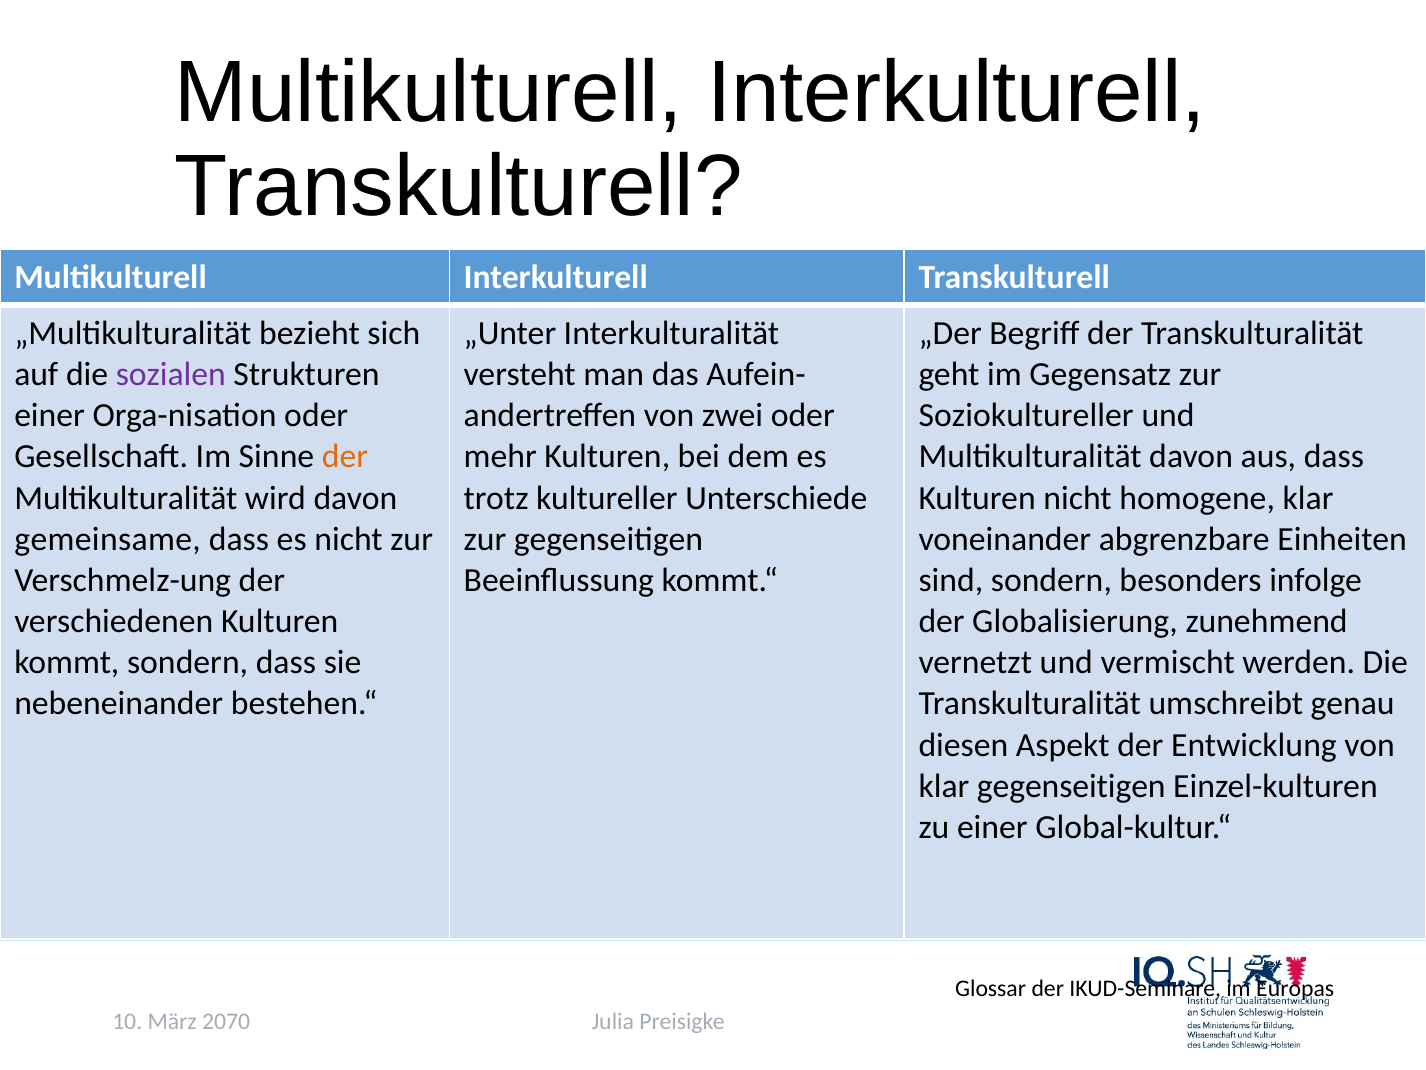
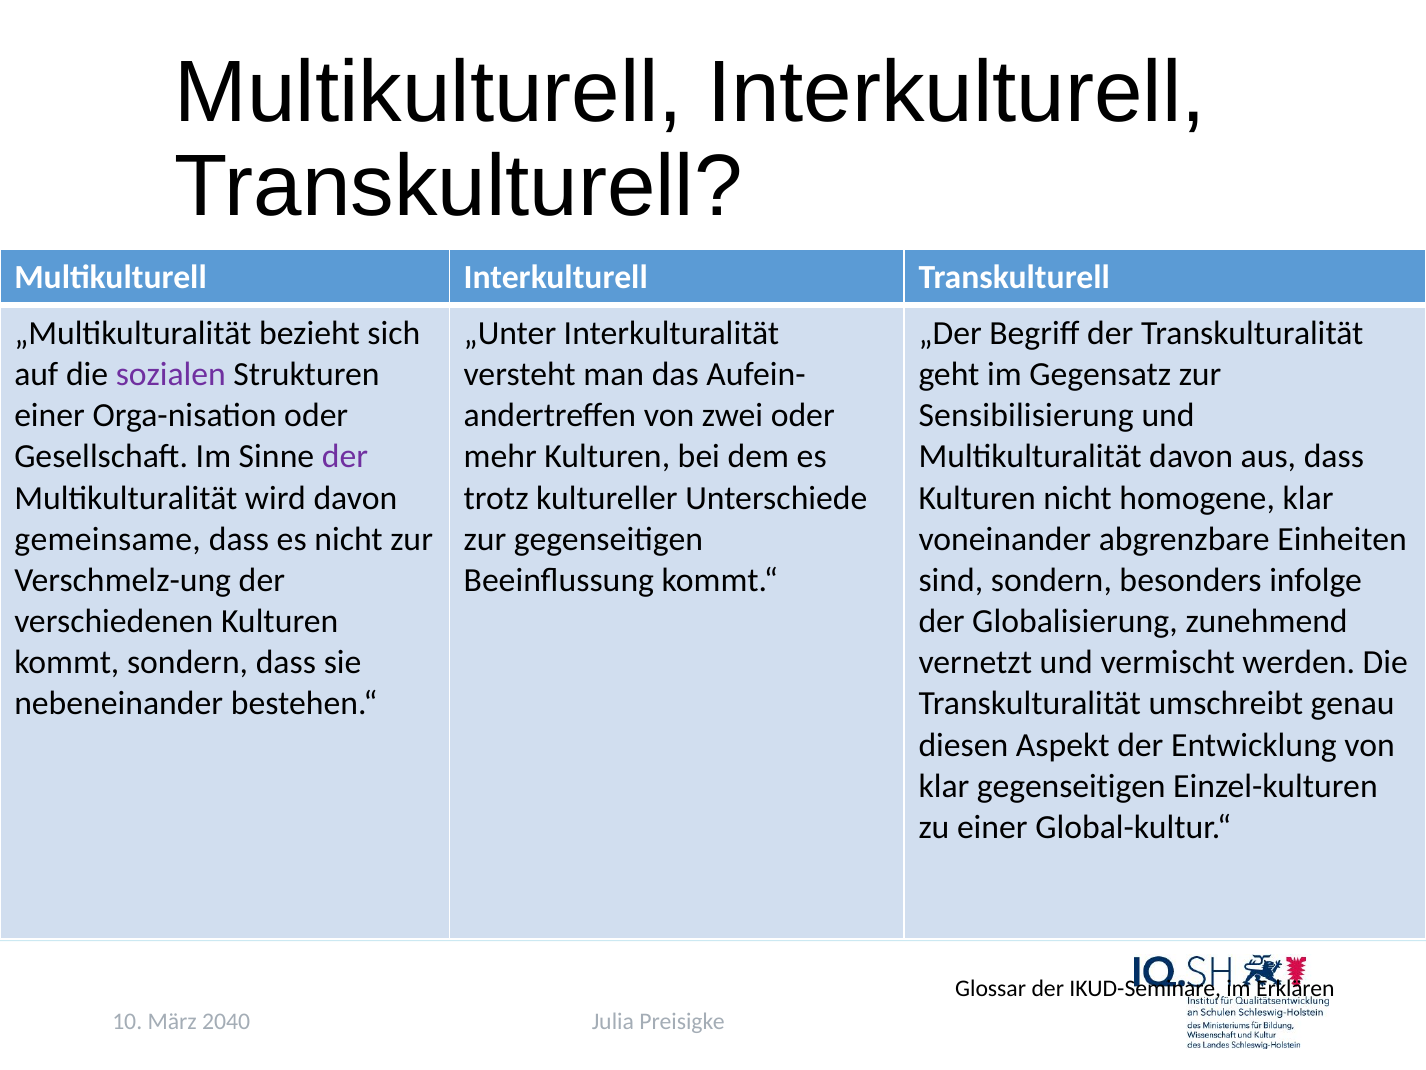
Soziokultureller: Soziokultureller -> Sensibilisierung
der at (345, 457) colour: orange -> purple
Europas: Europas -> Erklären
2070: 2070 -> 2040
